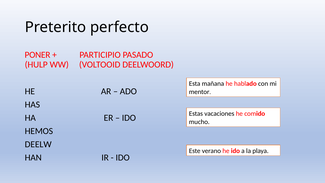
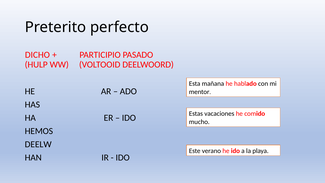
PONER: PONER -> DICHO
